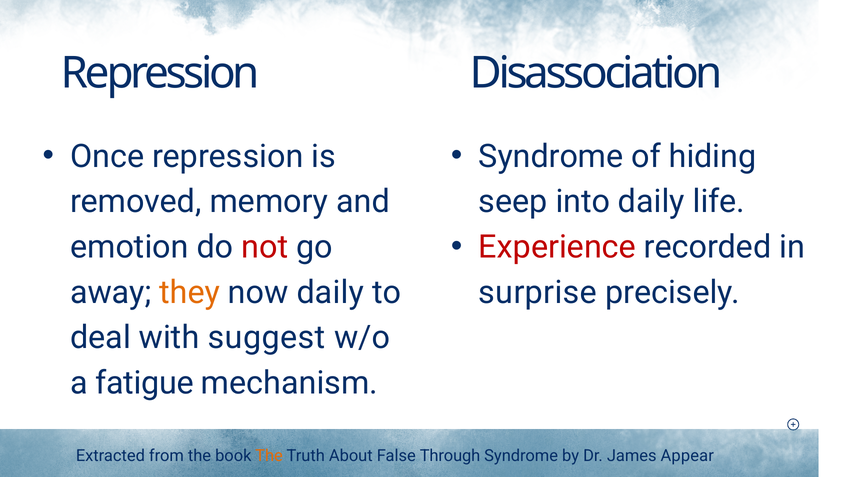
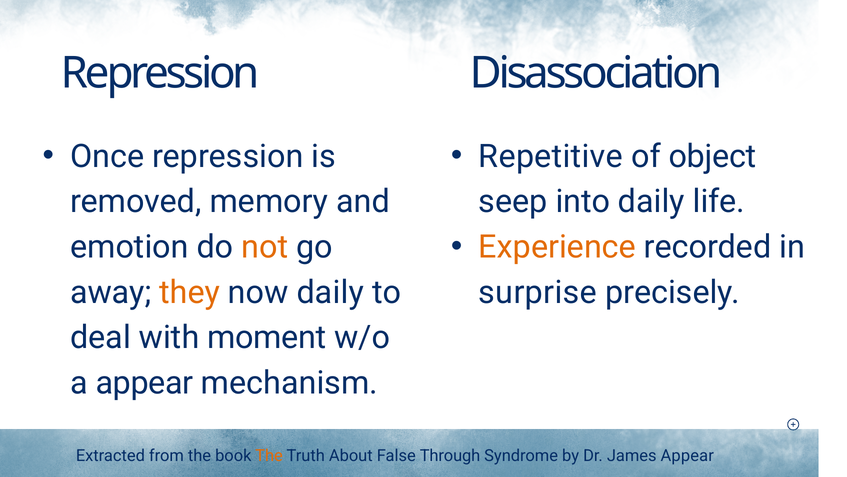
Syndrome at (551, 156): Syndrome -> Repetitive
hiding: hiding -> object
Experience colour: red -> orange
not colour: red -> orange
suggest: suggest -> moment
a fatigue: fatigue -> appear
